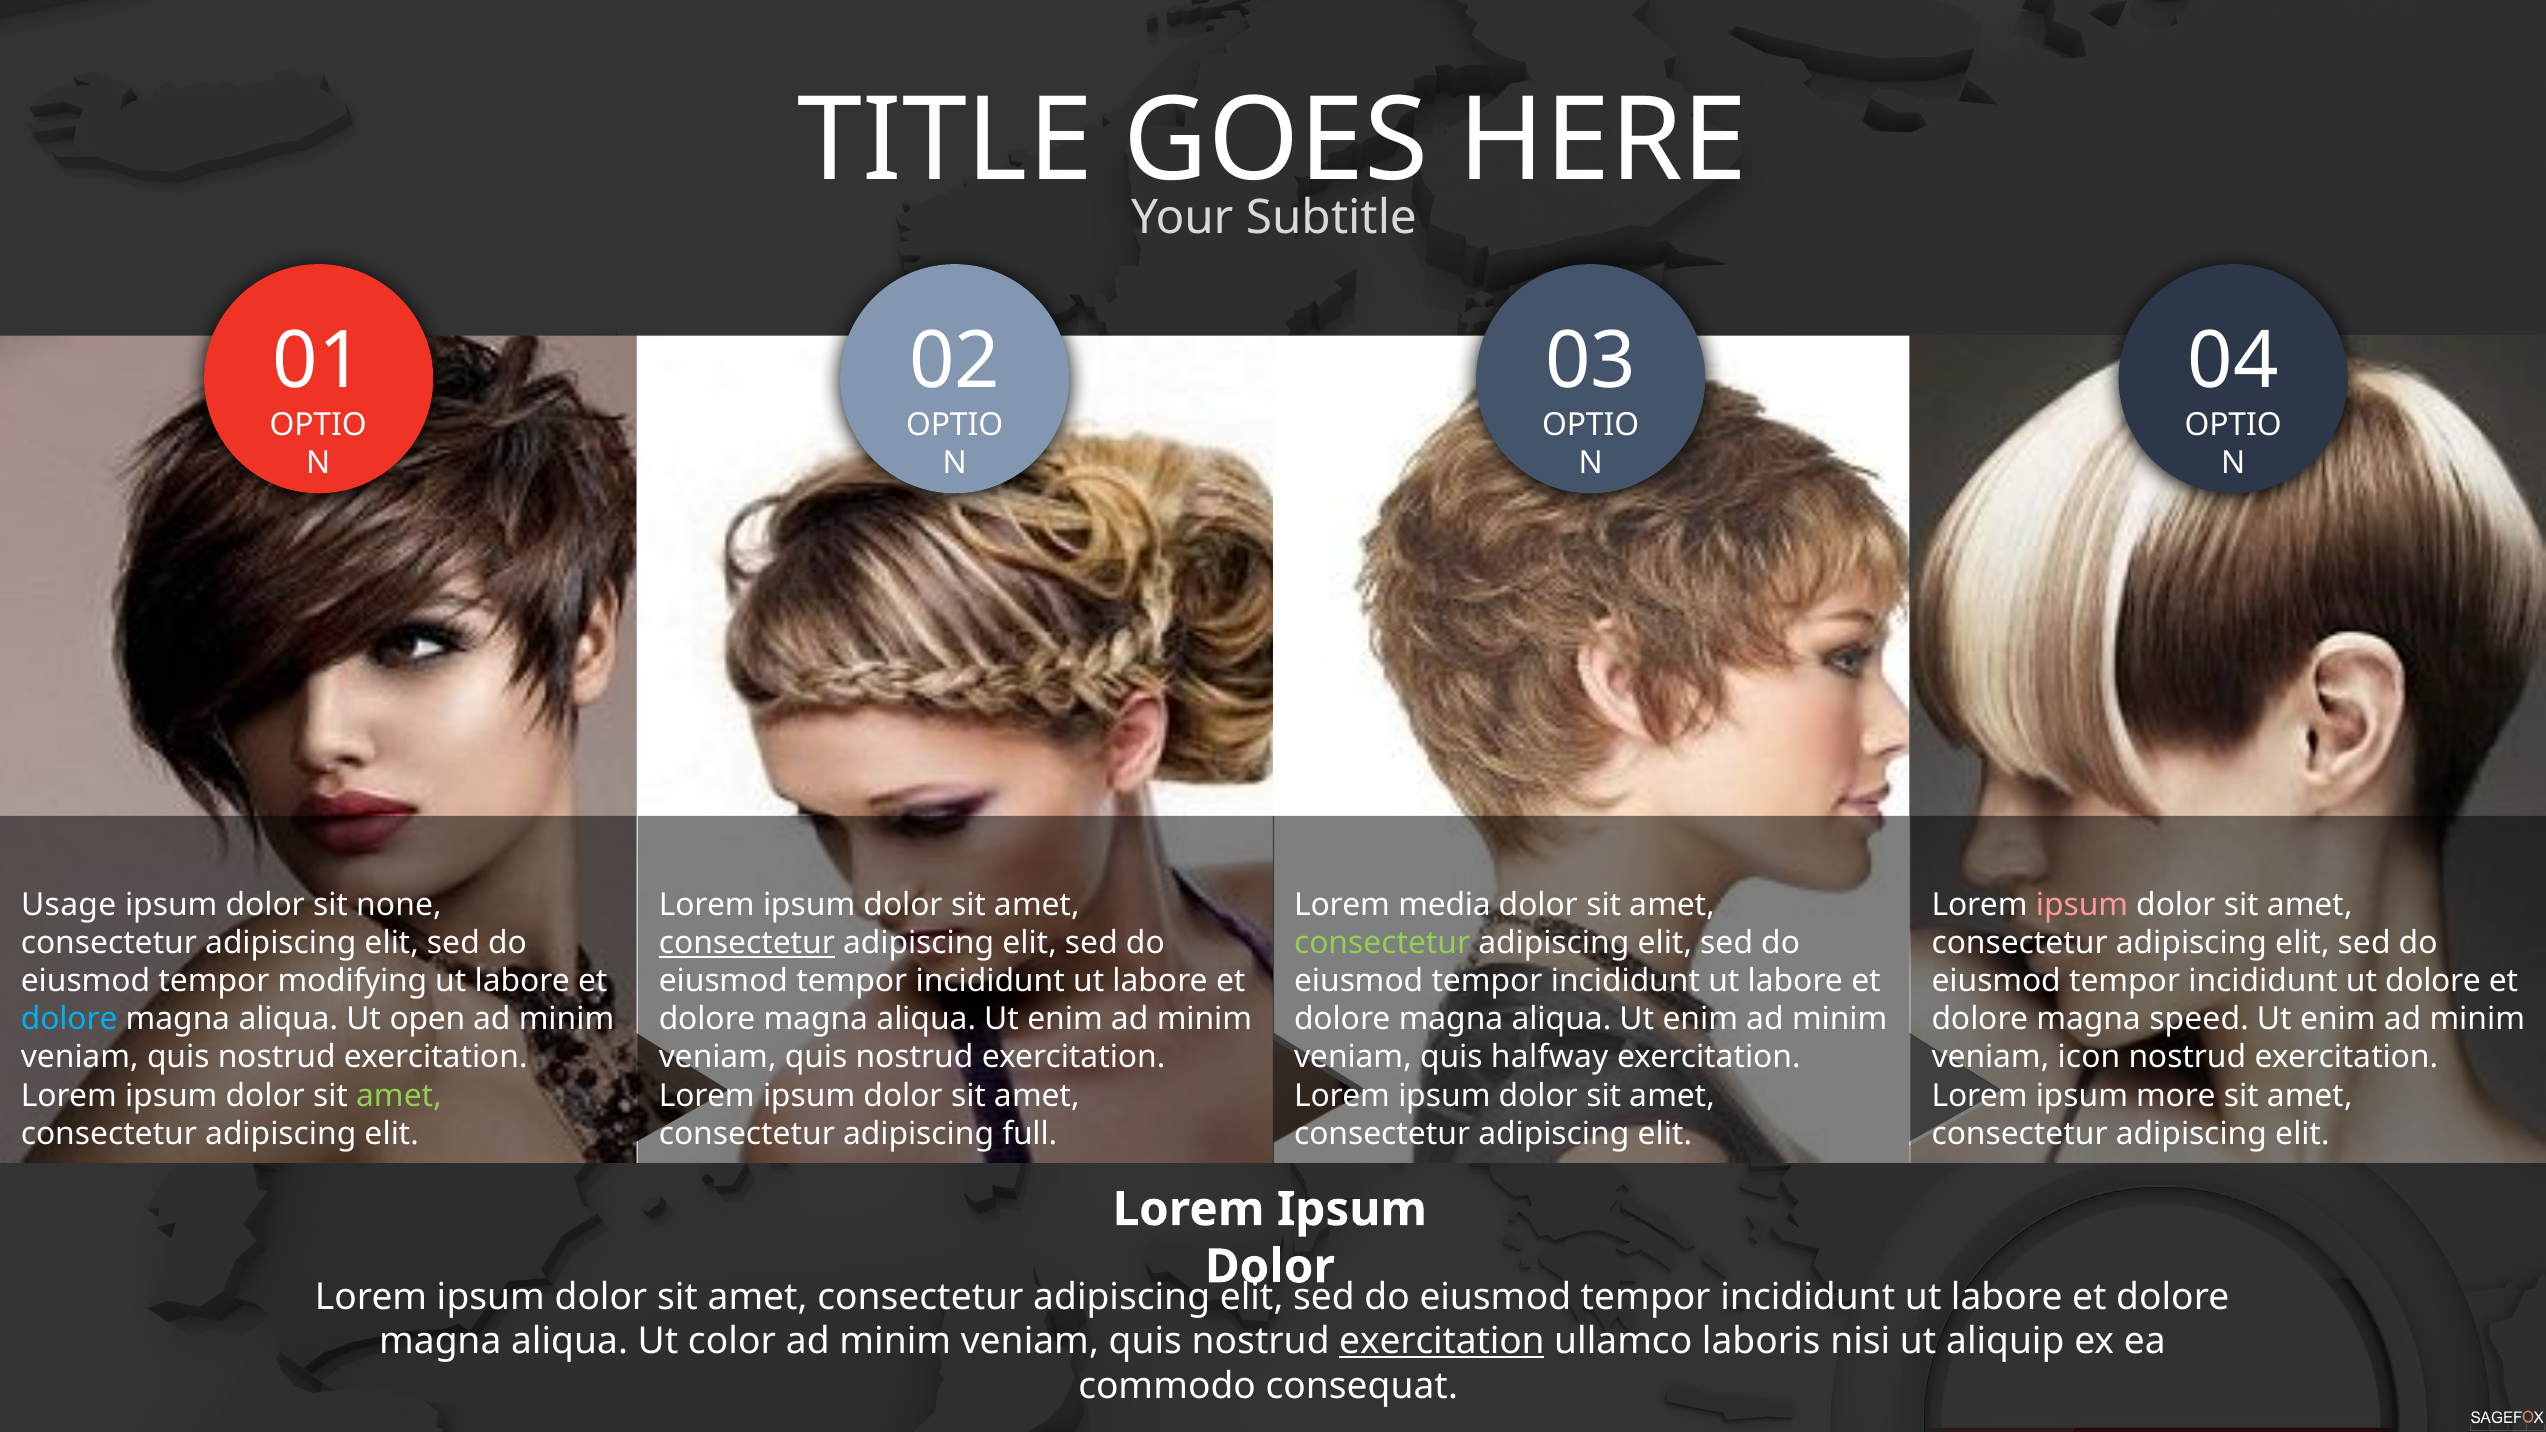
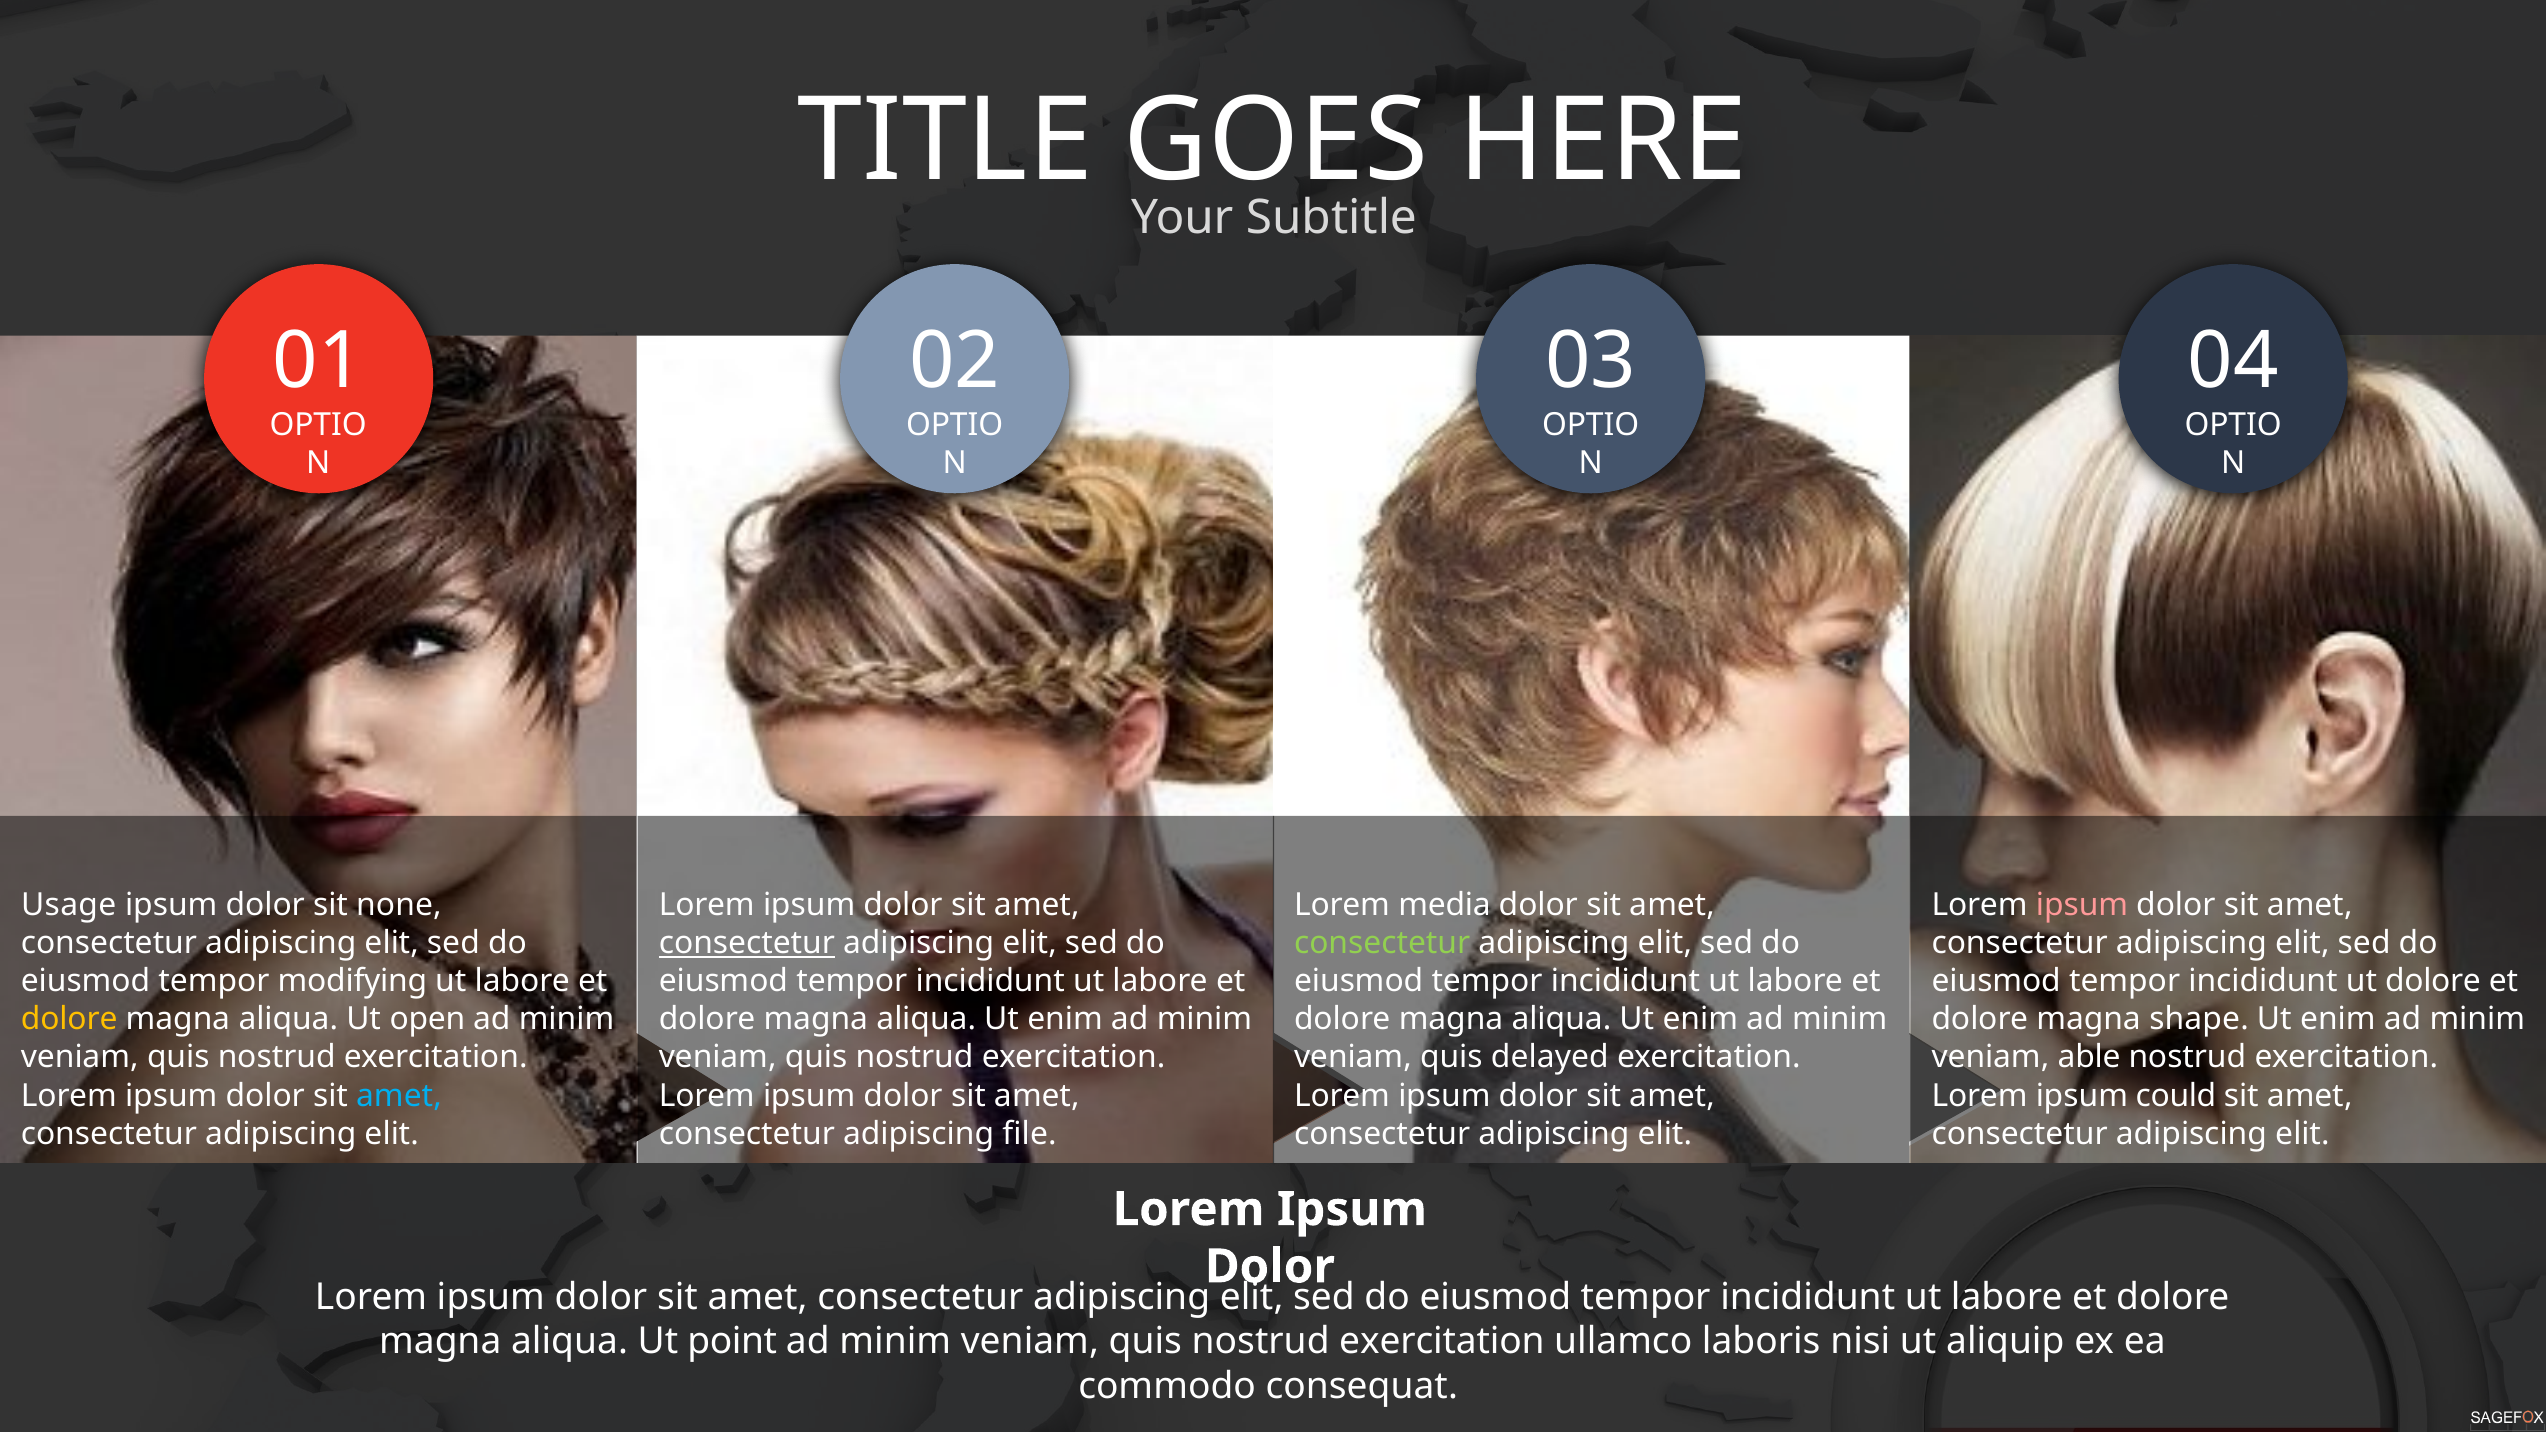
dolore at (69, 1019) colour: light blue -> yellow
speed: speed -> shape
halfway: halfway -> delayed
icon: icon -> able
amet at (399, 1096) colour: light green -> light blue
more: more -> could
full: full -> file
color: color -> point
exercitation at (1442, 1342) underline: present -> none
